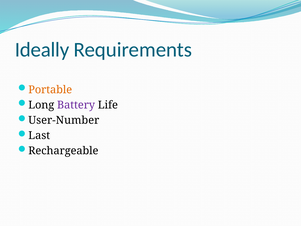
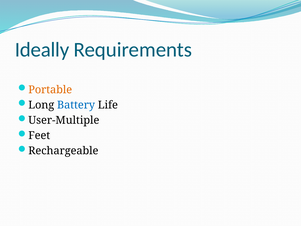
Battery colour: purple -> blue
User-Number: User-Number -> User-Multiple
Last: Last -> Feet
